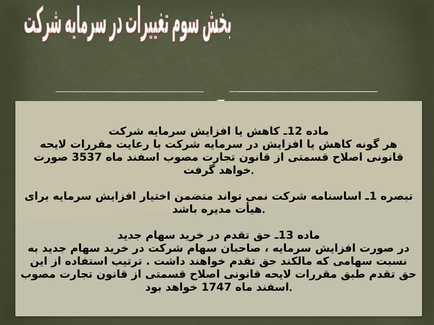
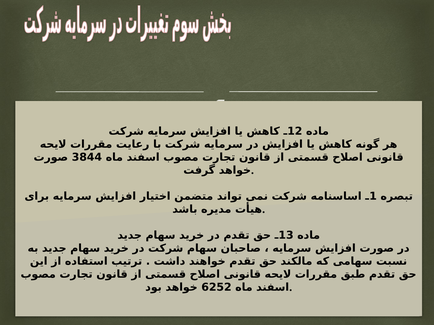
3537: 3537 -> 3844
1747: 1747 -> 6252
